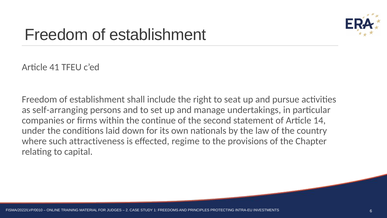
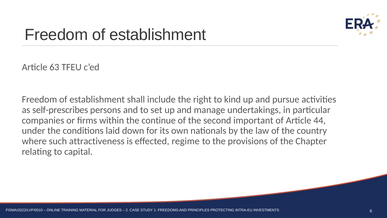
41: 41 -> 63
seat: seat -> kind
self-arranging: self-arranging -> self-prescribes
statement: statement -> important
14: 14 -> 44
